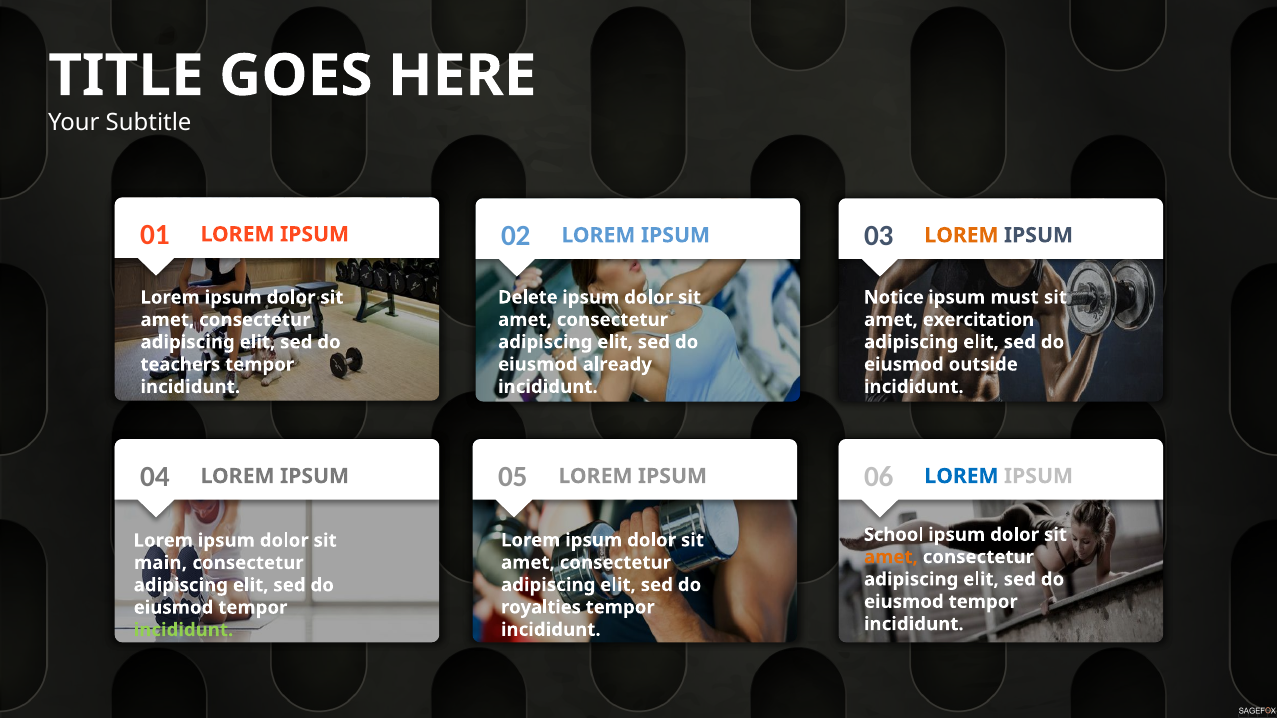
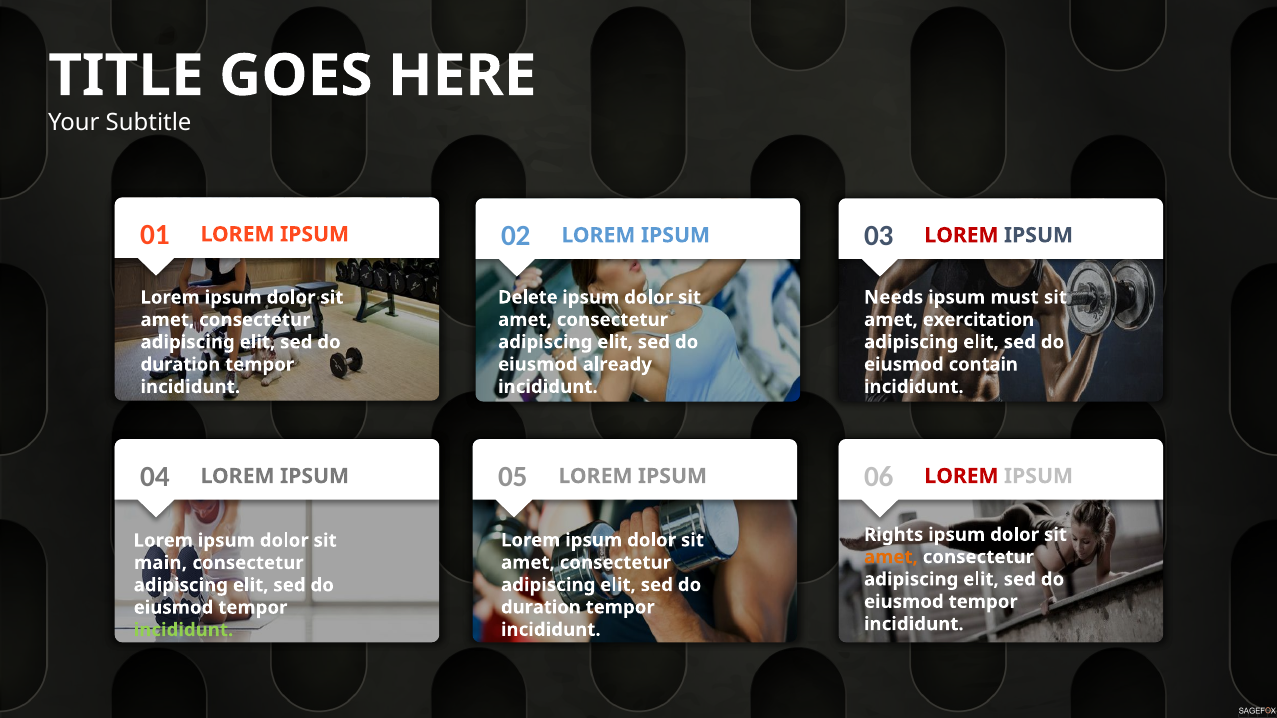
LOREM at (961, 235) colour: orange -> red
Notice: Notice -> Needs
outside: outside -> contain
teachers at (180, 365): teachers -> duration
LOREM at (961, 476) colour: blue -> red
School: School -> Rights
royalties at (541, 608): royalties -> duration
